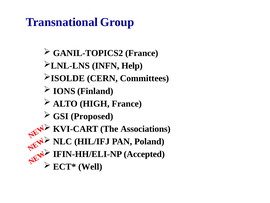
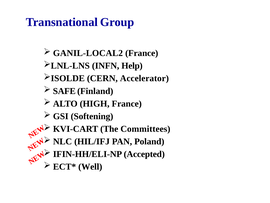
GANIL-TOPICS2: GANIL-TOPICS2 -> GANIL-LOCAL2
Committees: Committees -> Accelerator
IONS: IONS -> SAFE
Proposed: Proposed -> Softening
Associations: Associations -> Committees
